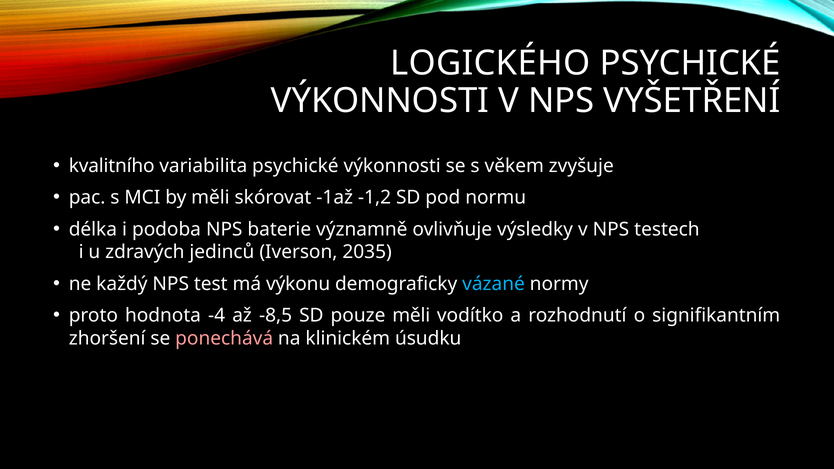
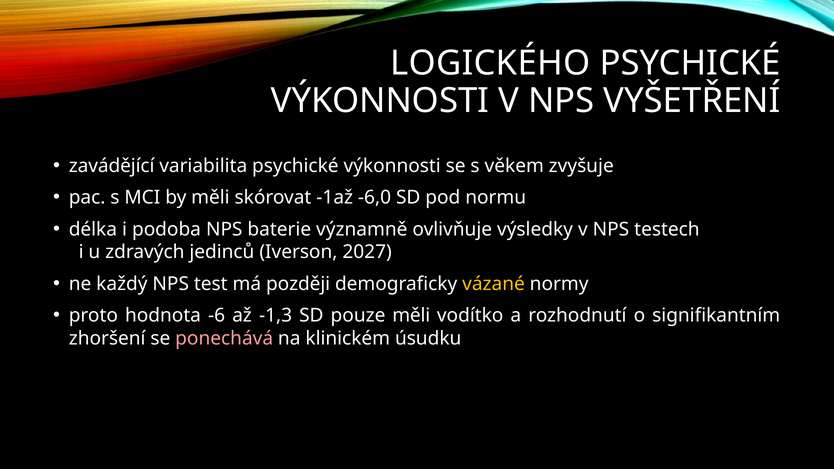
kvalitního: kvalitního -> zavádějící
-1,2: -1,2 -> -6,0
2035: 2035 -> 2027
výkonu: výkonu -> později
vázané colour: light blue -> yellow
-4: -4 -> -6
-8,5: -8,5 -> -1,3
